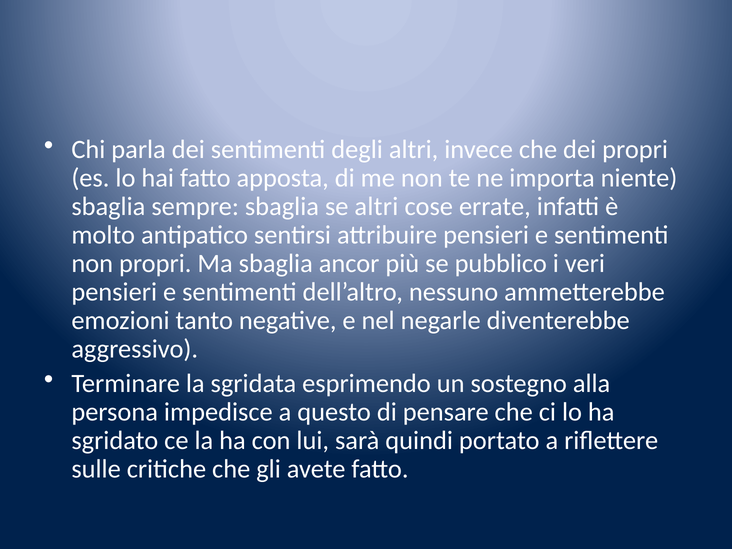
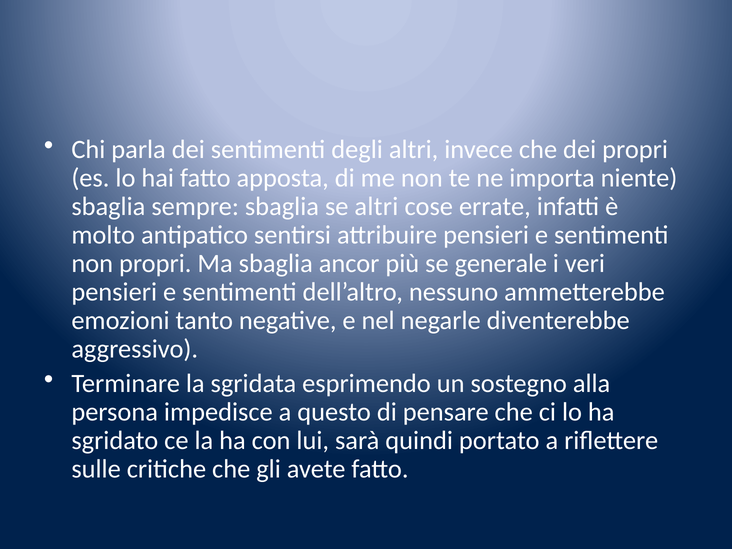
pubblico: pubblico -> generale
